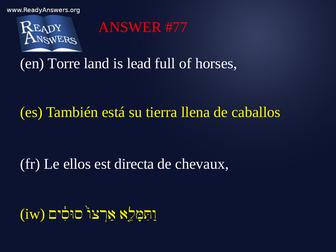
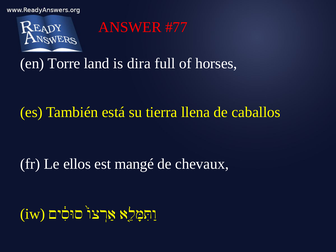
lead: lead -> dira
directa: directa -> mangé
